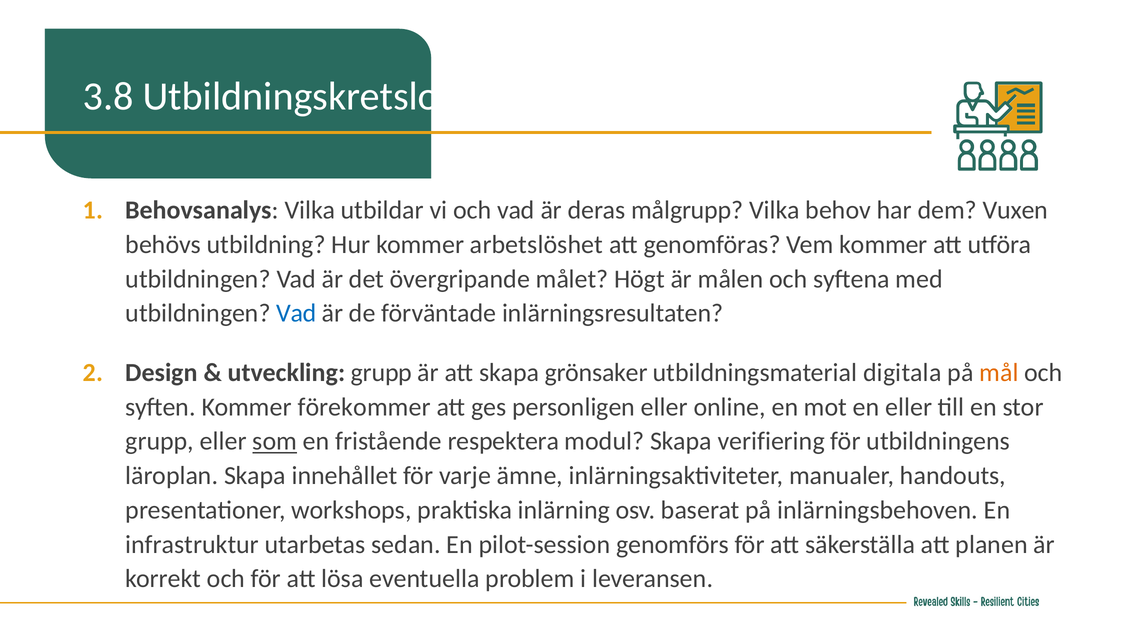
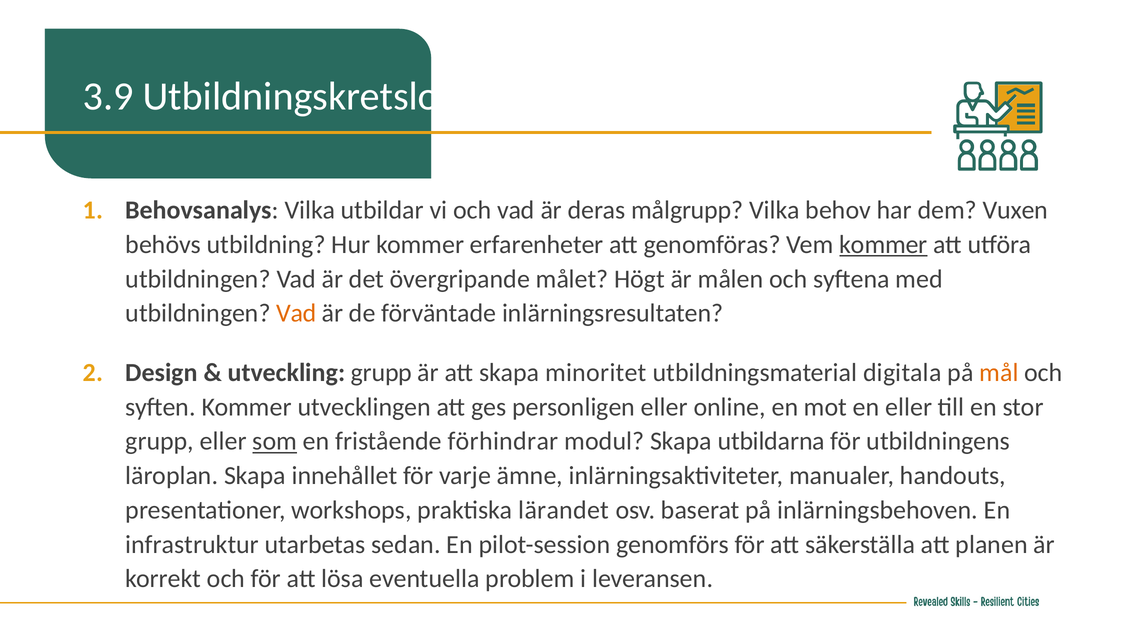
3.8: 3.8 -> 3.9
arbetslöshet: arbetslöshet -> erfarenheter
kommer at (883, 244) underline: none -> present
Vad at (296, 313) colour: blue -> orange
grönsaker: grönsaker -> minoritet
förekommer: förekommer -> utvecklingen
respektera: respektera -> förhindrar
verifiering: verifiering -> utbildarna
inlärning: inlärning -> lärandet
